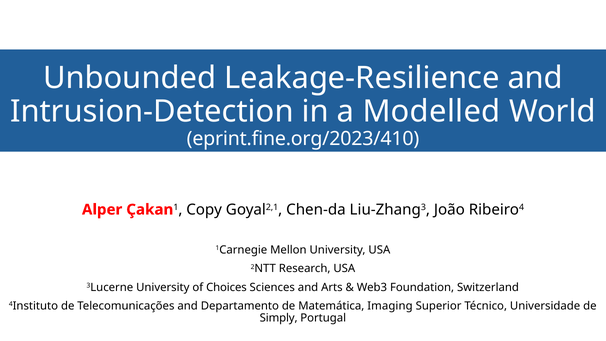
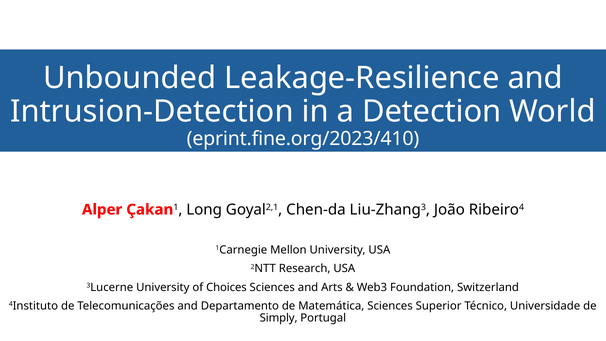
Modelled: Modelled -> Detection
Copy: Copy -> Long
Matemática Imaging: Imaging -> Sciences
